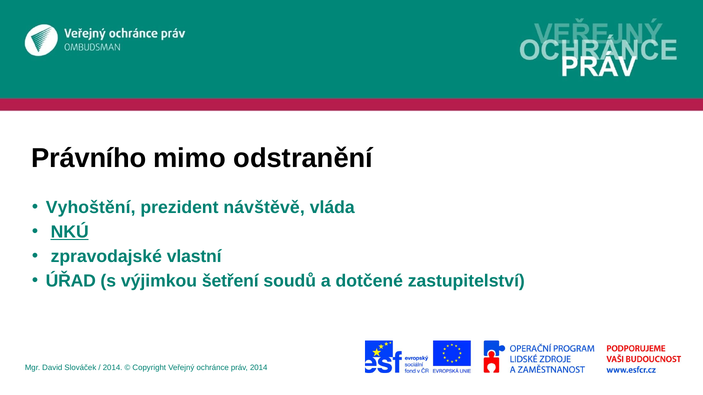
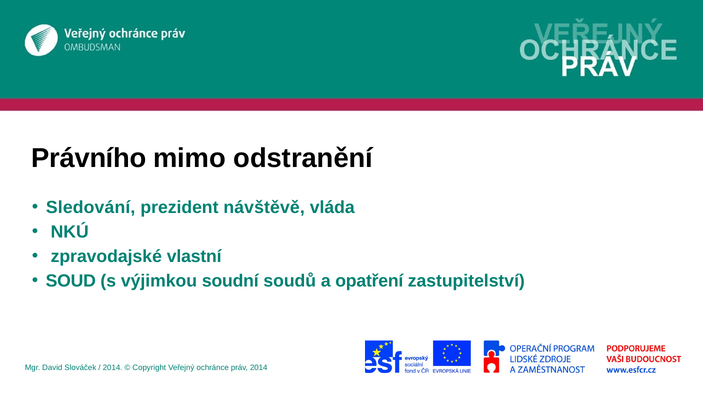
Vyhoštění: Vyhoštění -> Sledování
NKÚ underline: present -> none
ÚŘAD: ÚŘAD -> SOUD
šetření: šetření -> soudní
dotčené: dotčené -> opatření
